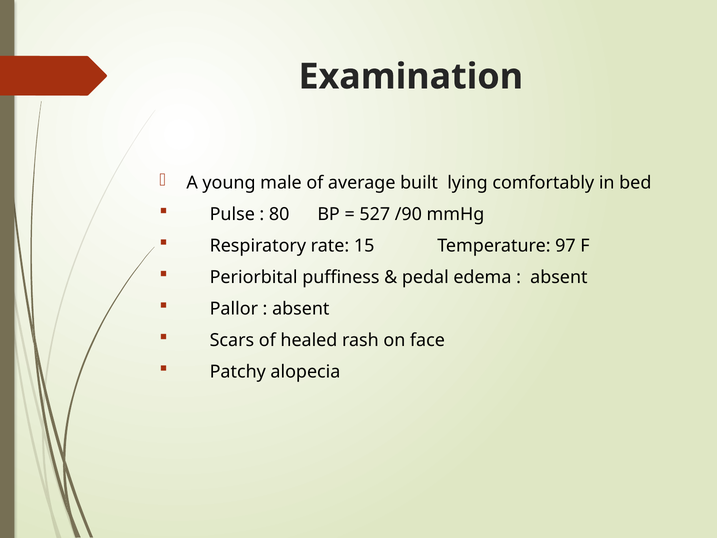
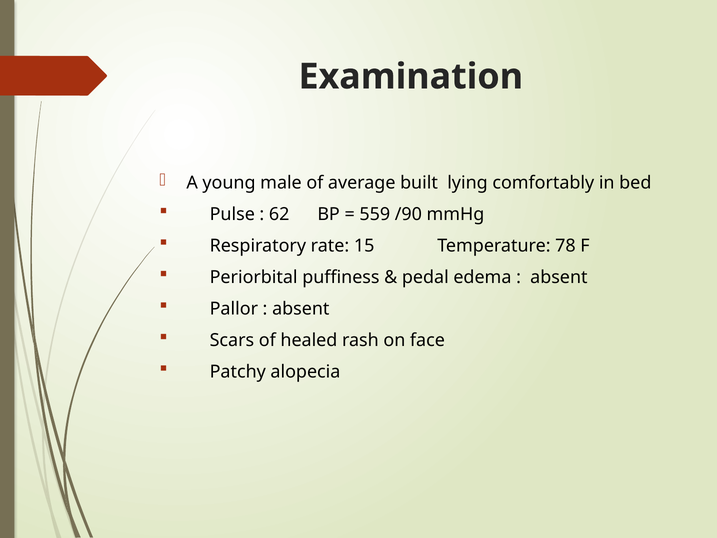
80: 80 -> 62
527: 527 -> 559
97: 97 -> 78
